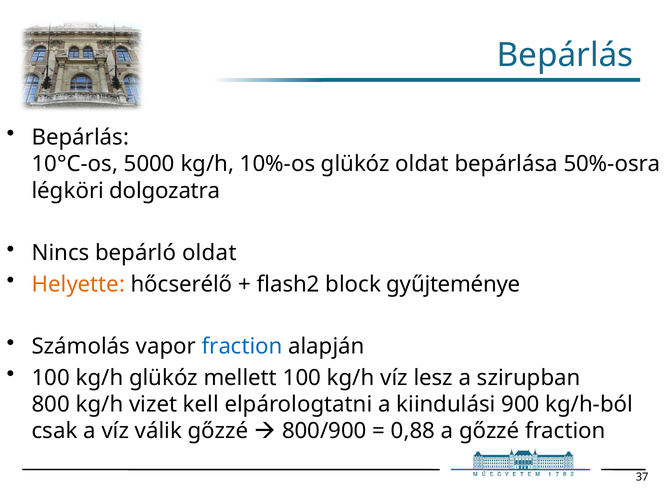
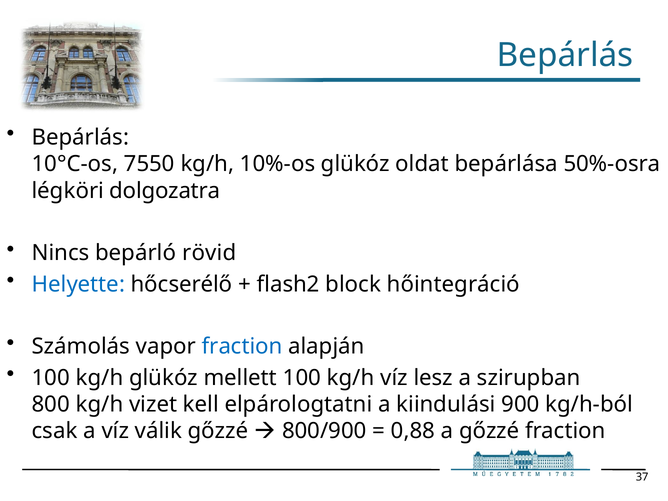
5000: 5000 -> 7550
bepárló oldat: oldat -> rövid
Helyette colour: orange -> blue
gyűjteménye: gyűjteménye -> hőintegráció
